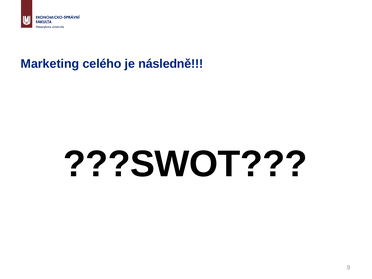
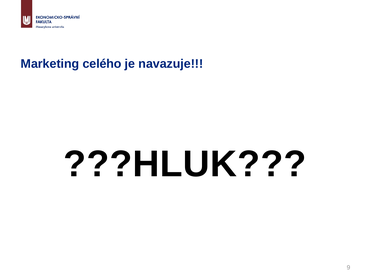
následně: následně -> navazuje
???SWOT: ???SWOT -> ???HLUK
